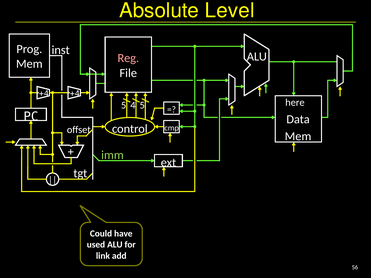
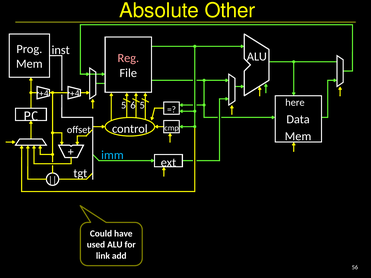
Level: Level -> Other
4: 4 -> 6
imm colour: light green -> light blue
